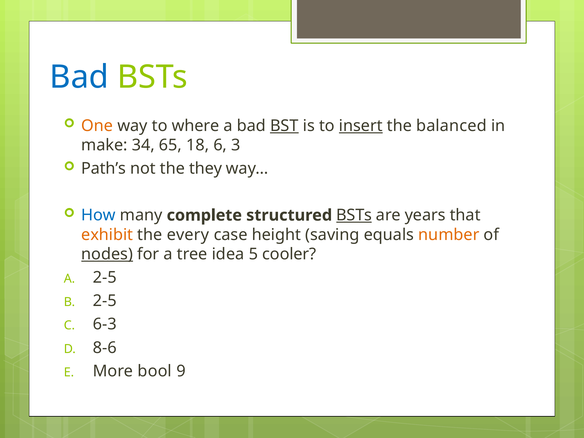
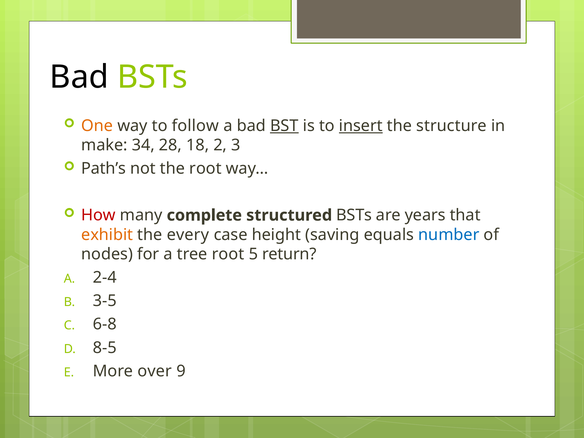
Bad at (79, 77) colour: blue -> black
where: where -> follow
balanced: balanced -> structure
65: 65 -> 28
6: 6 -> 2
the they: they -> root
How colour: blue -> red
BSTs at (354, 215) underline: present -> none
number colour: orange -> blue
nodes underline: present -> none
tree idea: idea -> root
cooler: cooler -> return
A 2-5: 2-5 -> 2-4
2-5 at (105, 301): 2-5 -> 3-5
6-3: 6-3 -> 6-8
8-6: 8-6 -> 8-5
bool: bool -> over
